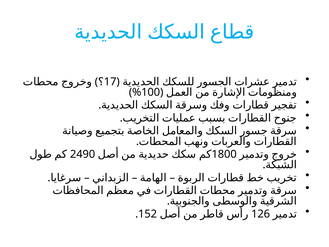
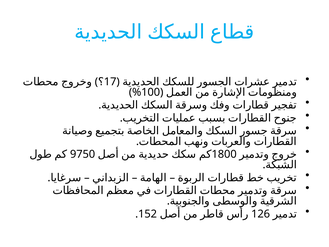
2490: 2490 -> 9750
